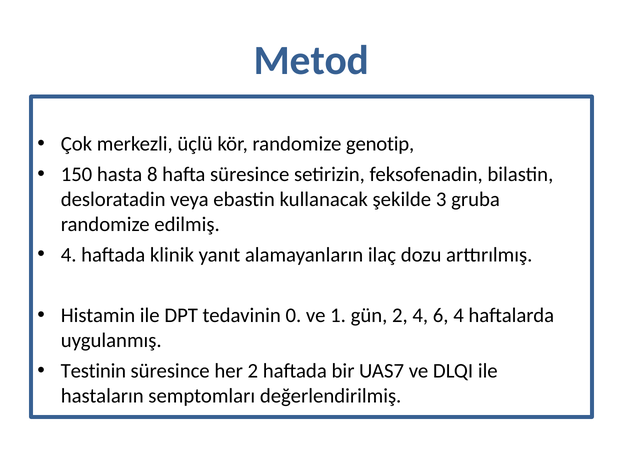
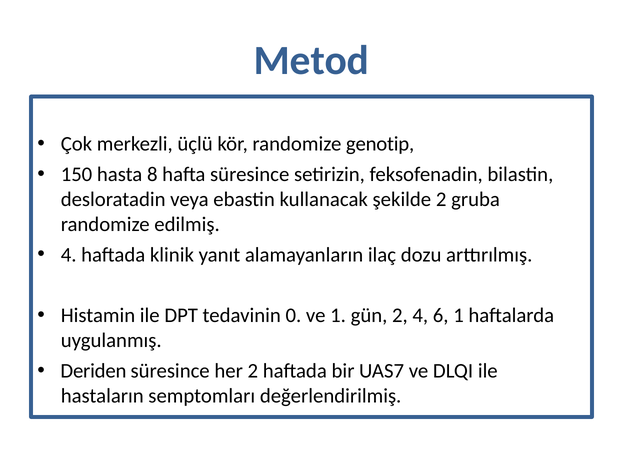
şekilde 3: 3 -> 2
6 4: 4 -> 1
Testinin: Testinin -> Deriden
